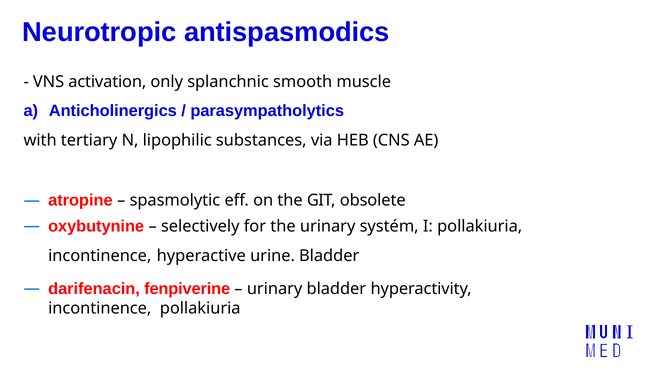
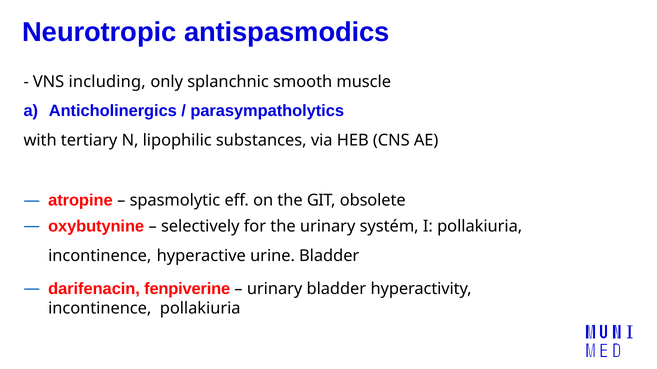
activation: activation -> including
